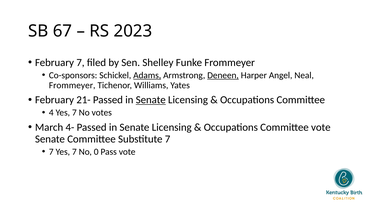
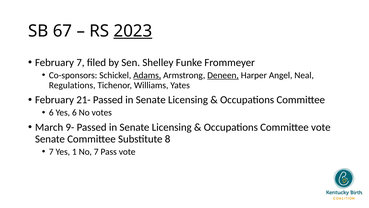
2023 underline: none -> present
Frommeyer at (72, 85): Frommeyer -> Regulations
Senate at (151, 100) underline: present -> none
4 at (51, 112): 4 -> 6
7 at (74, 112): 7 -> 6
4-: 4- -> 9-
Substitute 7: 7 -> 8
7 Yes 7: 7 -> 1
No 0: 0 -> 7
